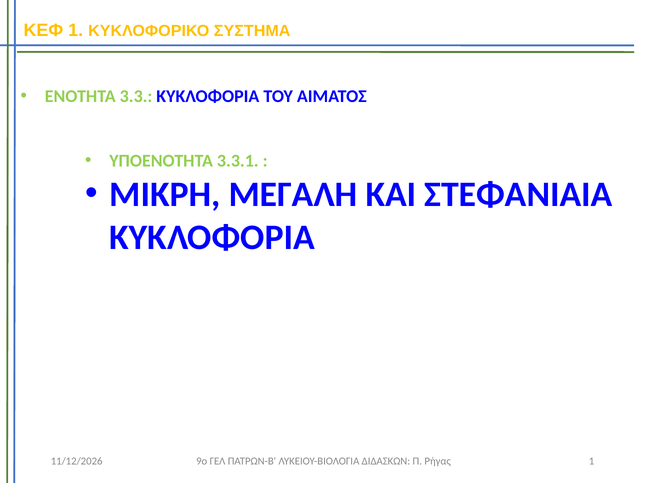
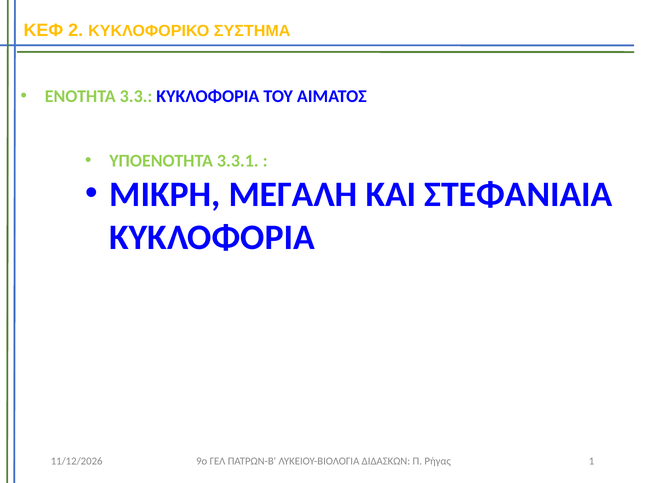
ΚΕΦ 1: 1 -> 2
